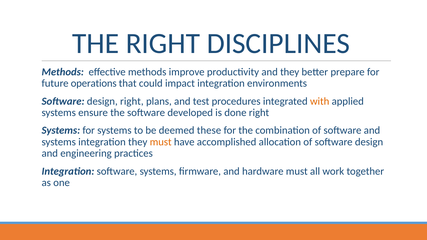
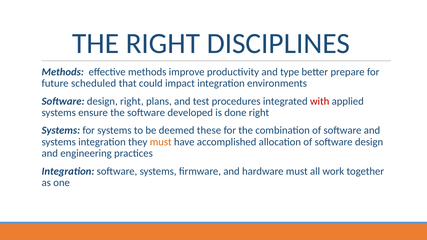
and they: they -> type
operations: operations -> scheduled
with colour: orange -> red
